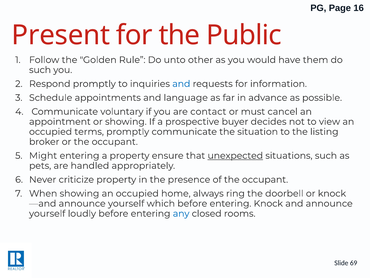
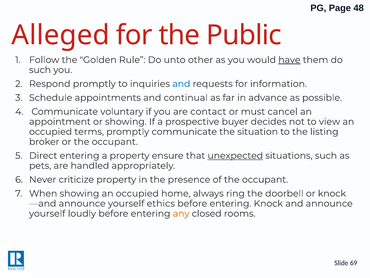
16: 16 -> 48
Present: Present -> Alleged
have underline: none -> present
language: language -> continual
Might: Might -> Direct
which: which -> ethics
any colour: blue -> orange
